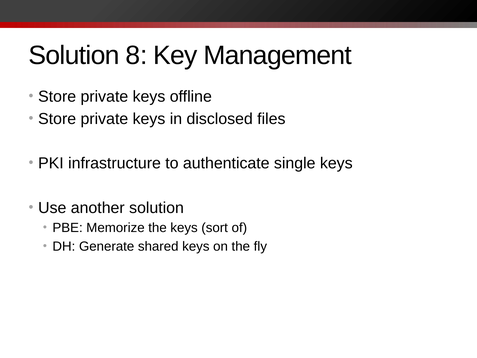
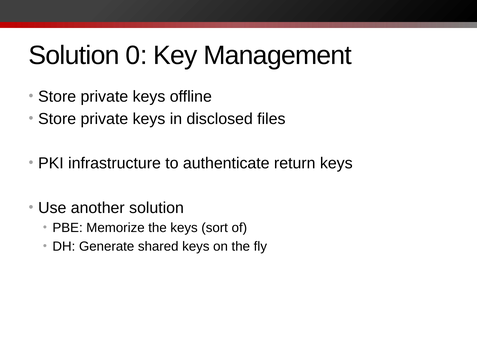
8: 8 -> 0
single: single -> return
